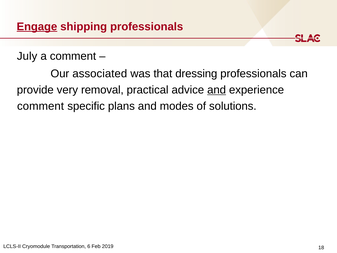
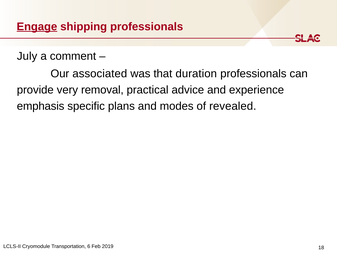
dressing: dressing -> duration
and at (217, 90) underline: present -> none
comment at (41, 106): comment -> emphasis
solutions: solutions -> revealed
